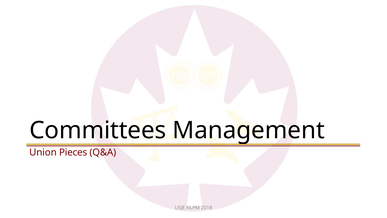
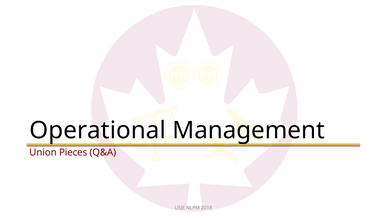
Committees: Committees -> Operational
